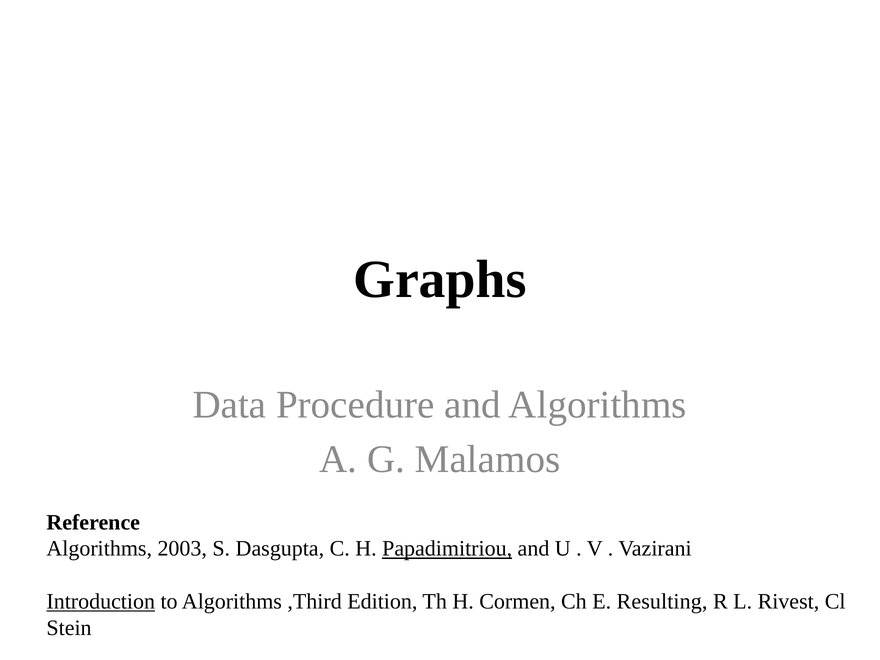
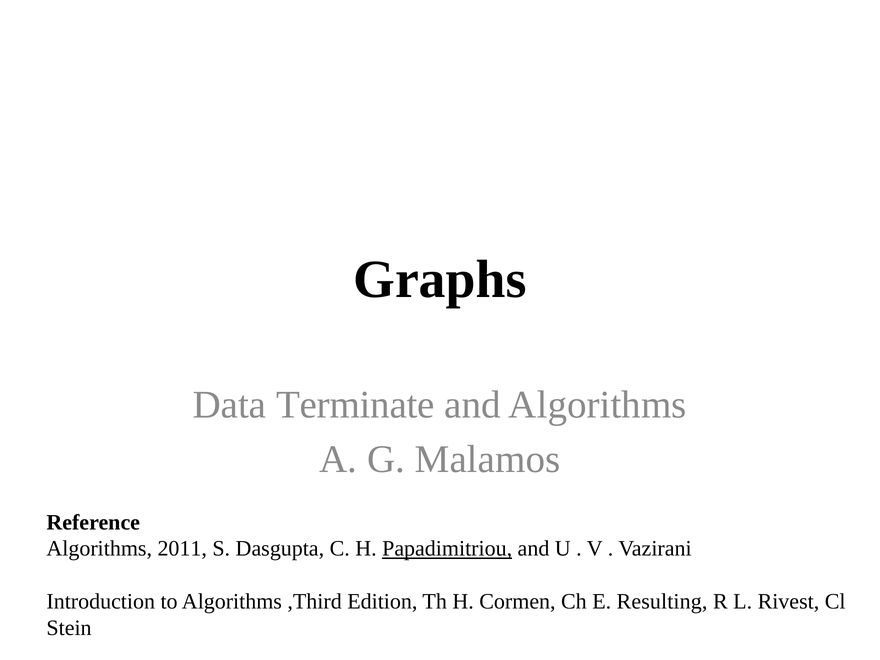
Procedure: Procedure -> Terminate
2003: 2003 -> 2011
Introduction underline: present -> none
